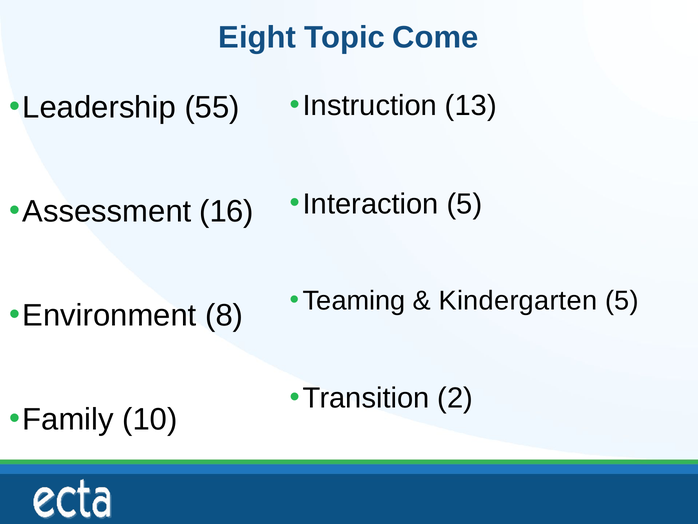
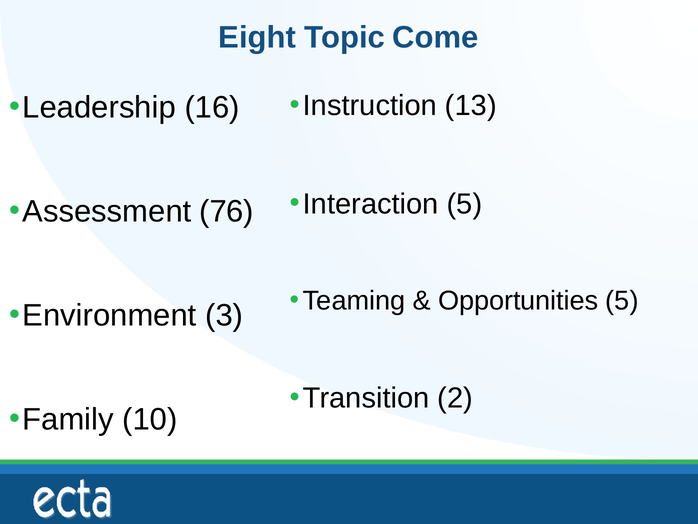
55: 55 -> 16
16: 16 -> 76
Kindergarten: Kindergarten -> Opportunities
8: 8 -> 3
